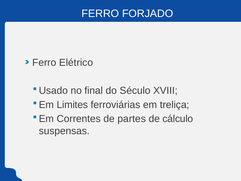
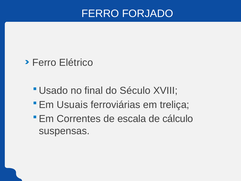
Limites: Limites -> Usuais
partes: partes -> escala
